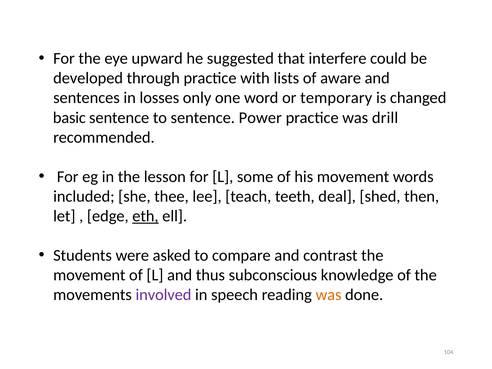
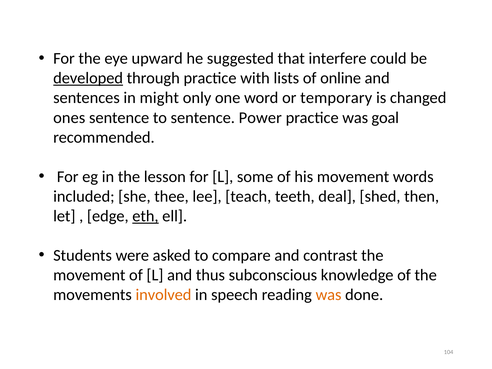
developed underline: none -> present
aware: aware -> online
losses: losses -> might
basic: basic -> ones
drill: drill -> goal
involved colour: purple -> orange
